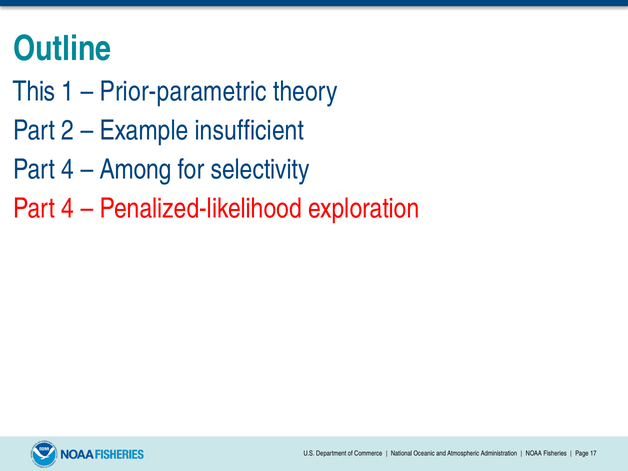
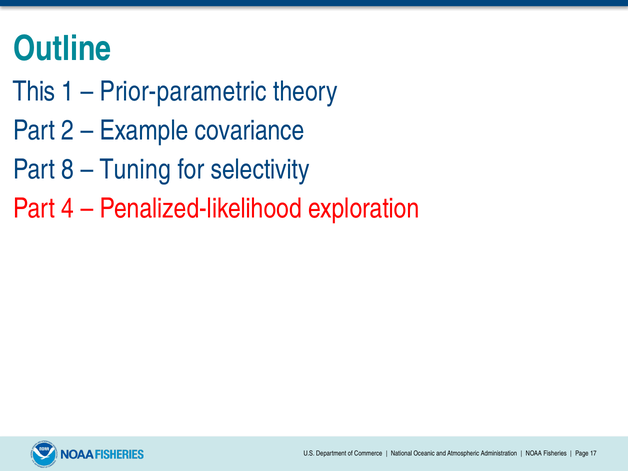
insufficient: insufficient -> covariance
4 at (68, 170): 4 -> 8
Among: Among -> Tuning
